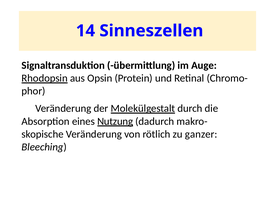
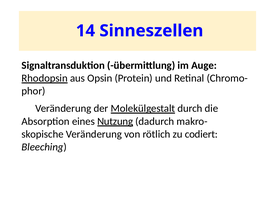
ganzer: ganzer -> codiert
